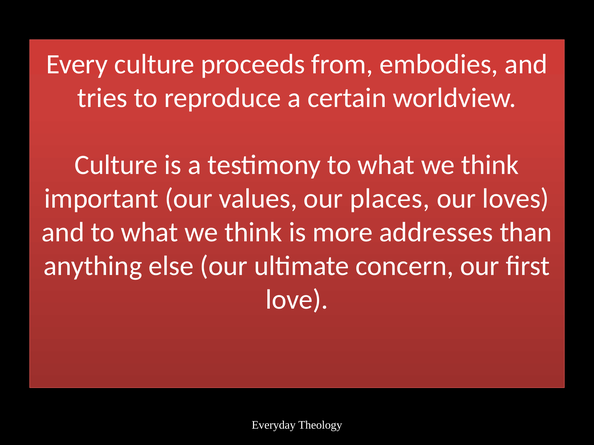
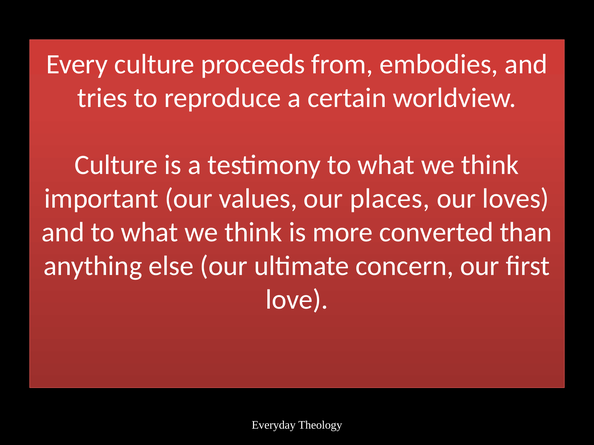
addresses: addresses -> converted
